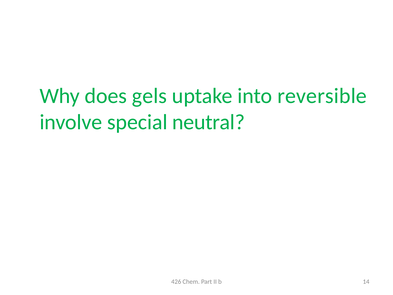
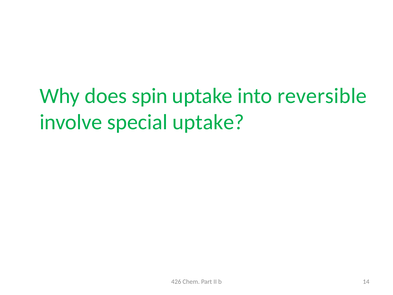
gels: gels -> spin
special neutral: neutral -> uptake
